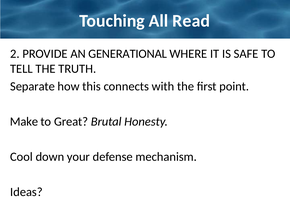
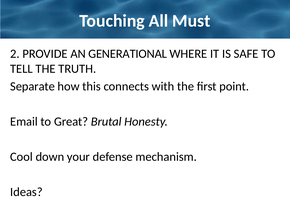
Read: Read -> Must
Make: Make -> Email
